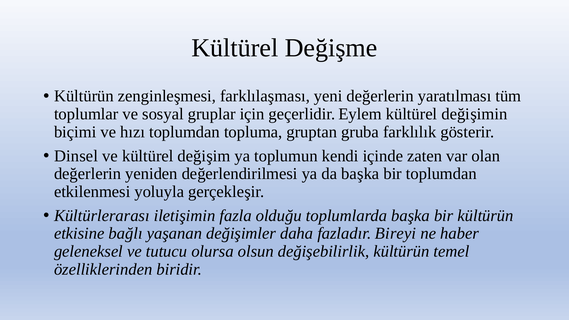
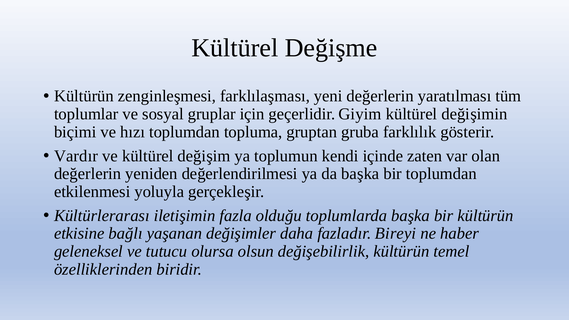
Eylem: Eylem -> Giyim
Dinsel: Dinsel -> Vardır
